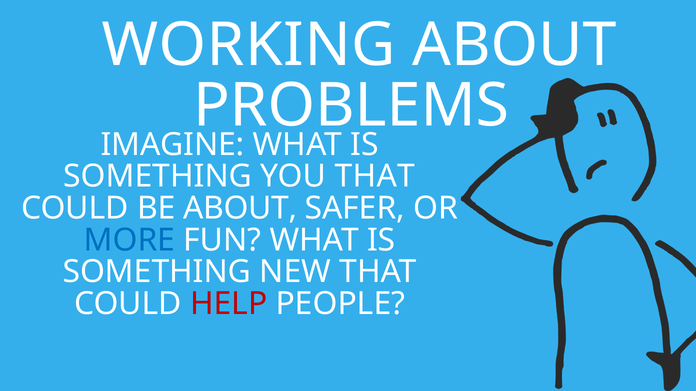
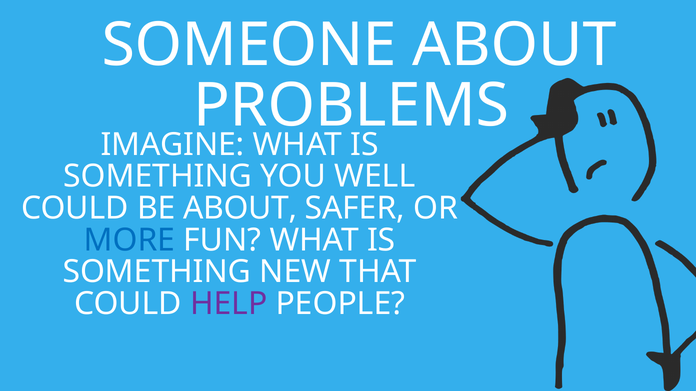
WORKING: WORKING -> SOMEONE
YOU THAT: THAT -> WELL
HELP colour: red -> purple
